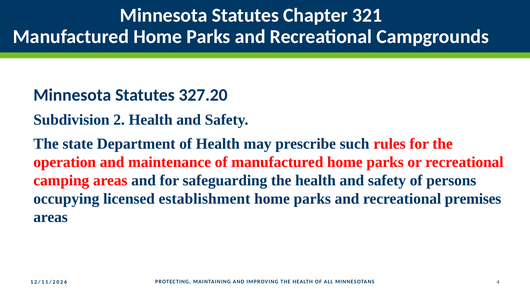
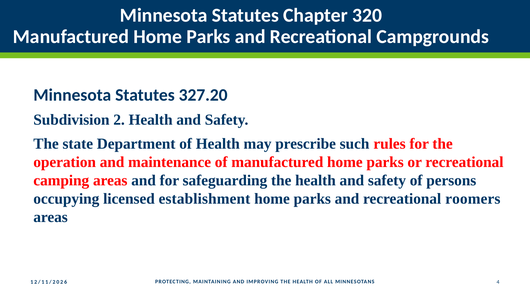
321: 321 -> 320
premises: premises -> roomers
